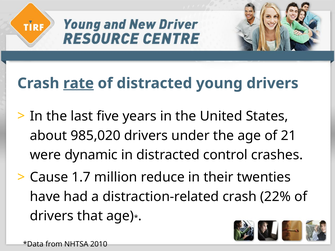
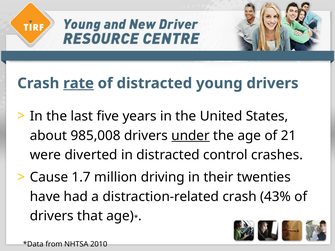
985,020: 985,020 -> 985,008
under underline: none -> present
dynamic: dynamic -> diverted
reduce: reduce -> driving
22%: 22% -> 43%
